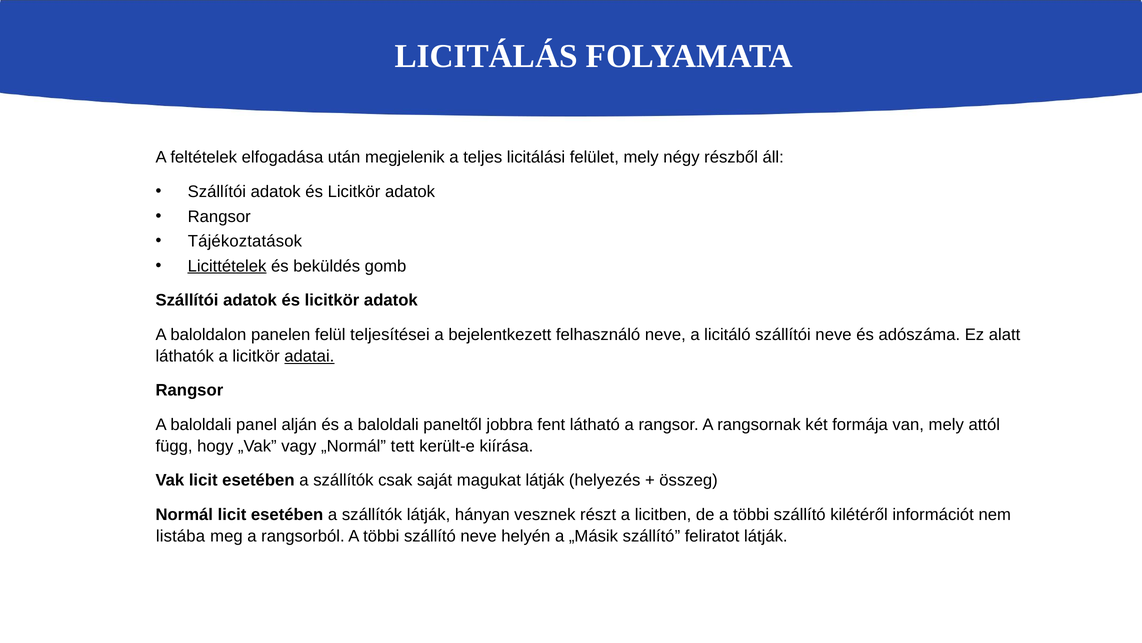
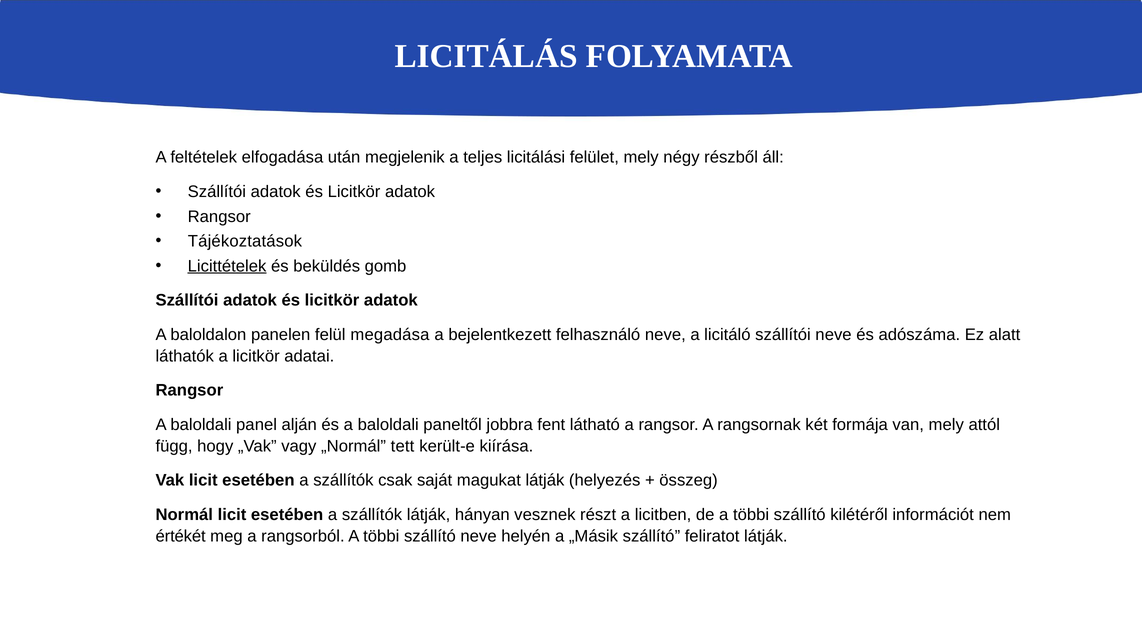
teljesítései: teljesítései -> megadása
adatai underline: present -> none
listába: listába -> értékét
